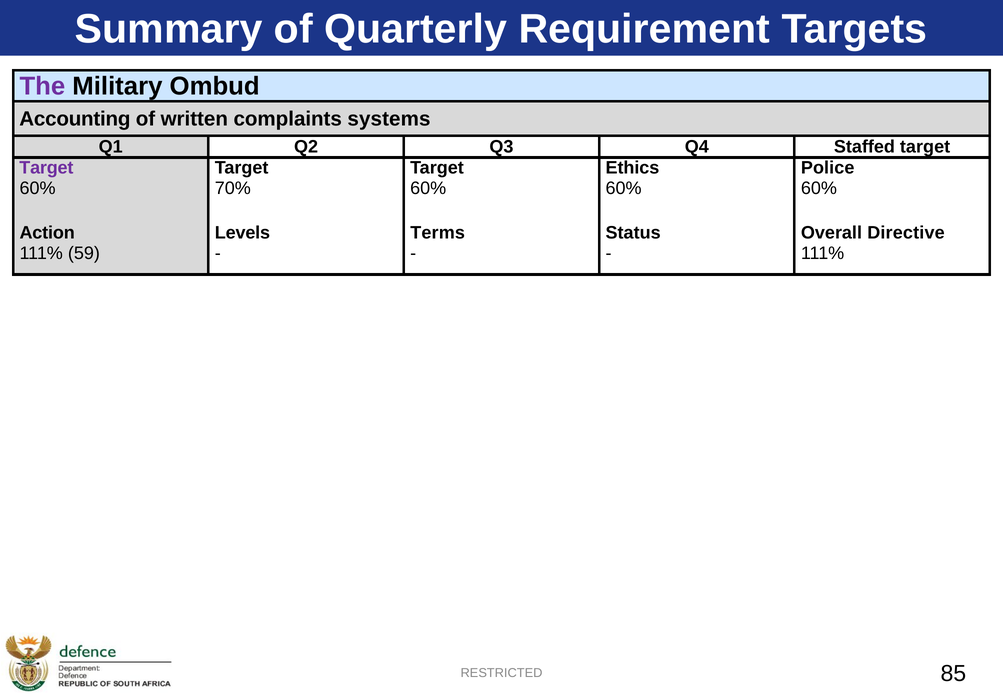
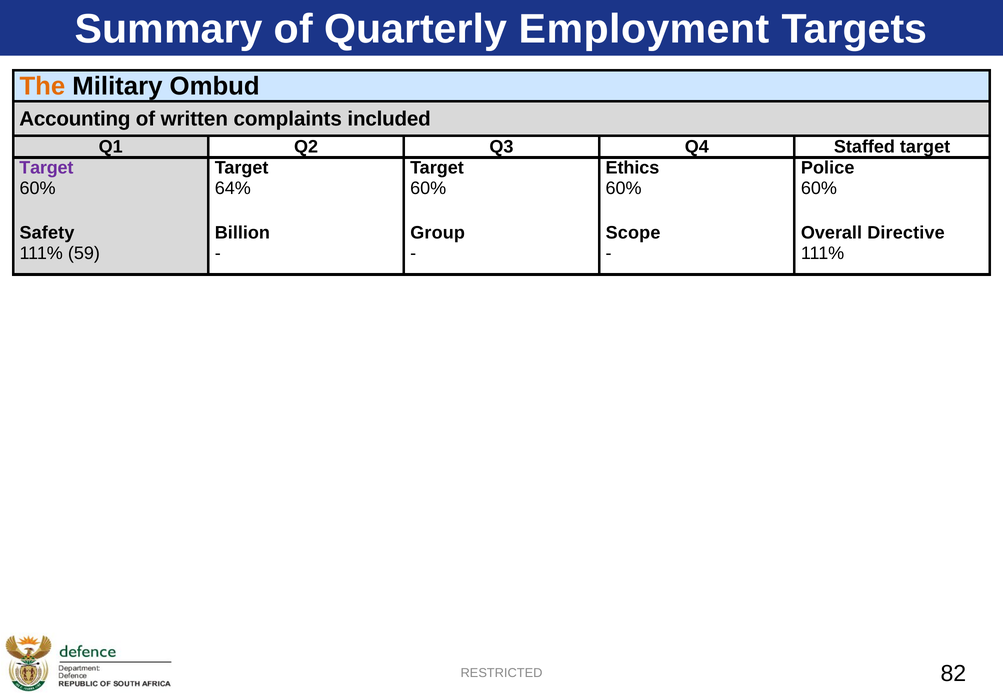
Requirement: Requirement -> Employment
The colour: purple -> orange
systems: systems -> included
70%: 70% -> 64%
Action: Action -> Safety
Levels: Levels -> Billion
Terms: Terms -> Group
Status: Status -> Scope
85: 85 -> 82
